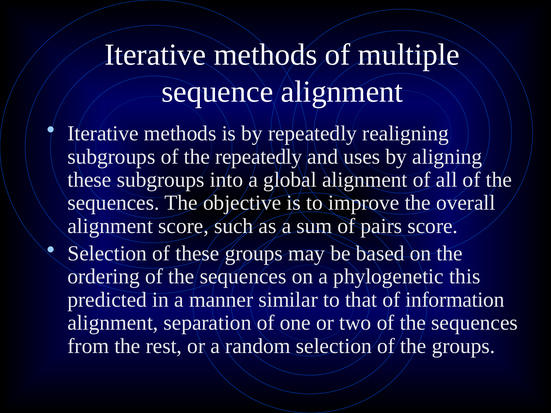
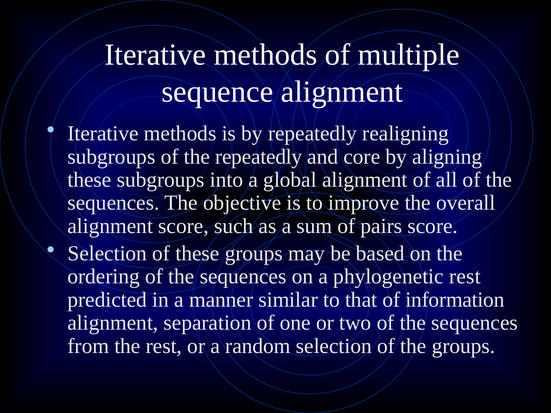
uses: uses -> core
phylogenetic this: this -> rest
